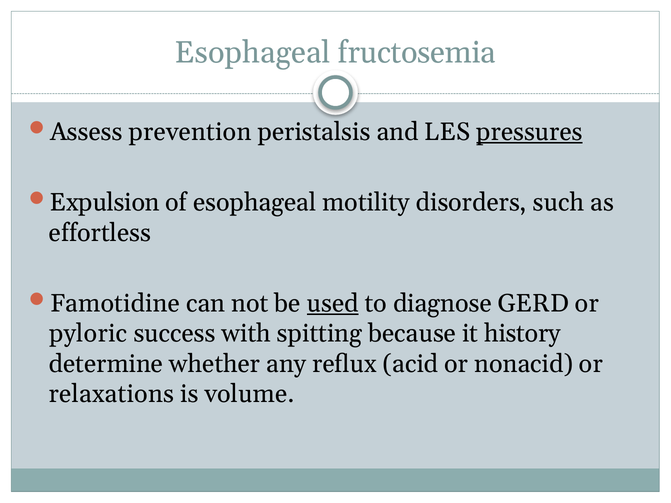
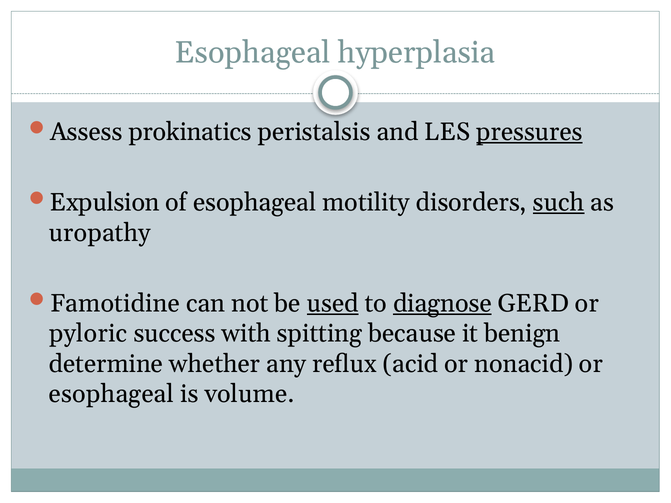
fructosemia: fructosemia -> hyperplasia
prevention: prevention -> prokinatics
such underline: none -> present
effortless: effortless -> uropathy
diagnose underline: none -> present
history: history -> benign
relaxations at (111, 394): relaxations -> esophageal
